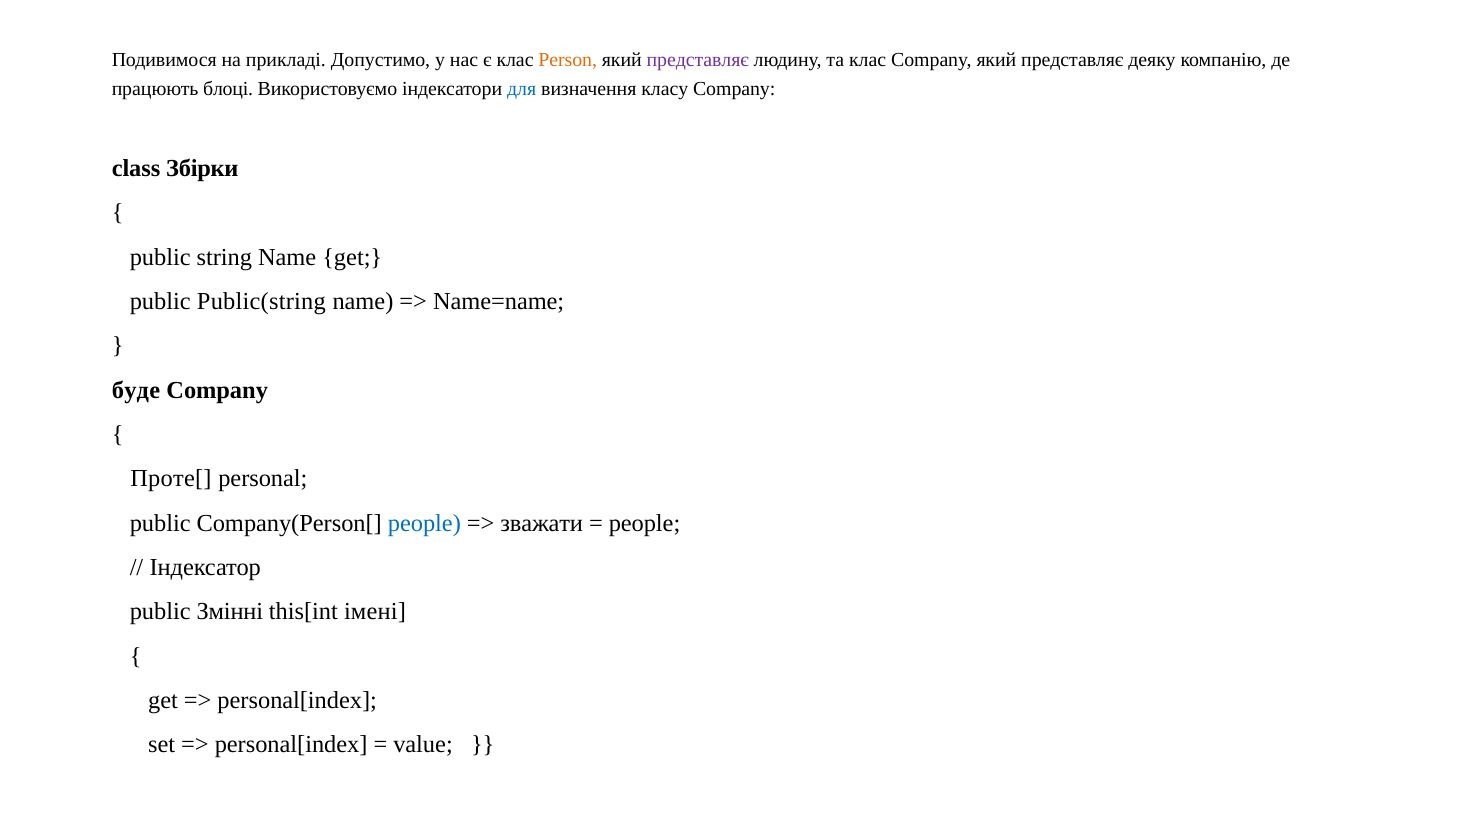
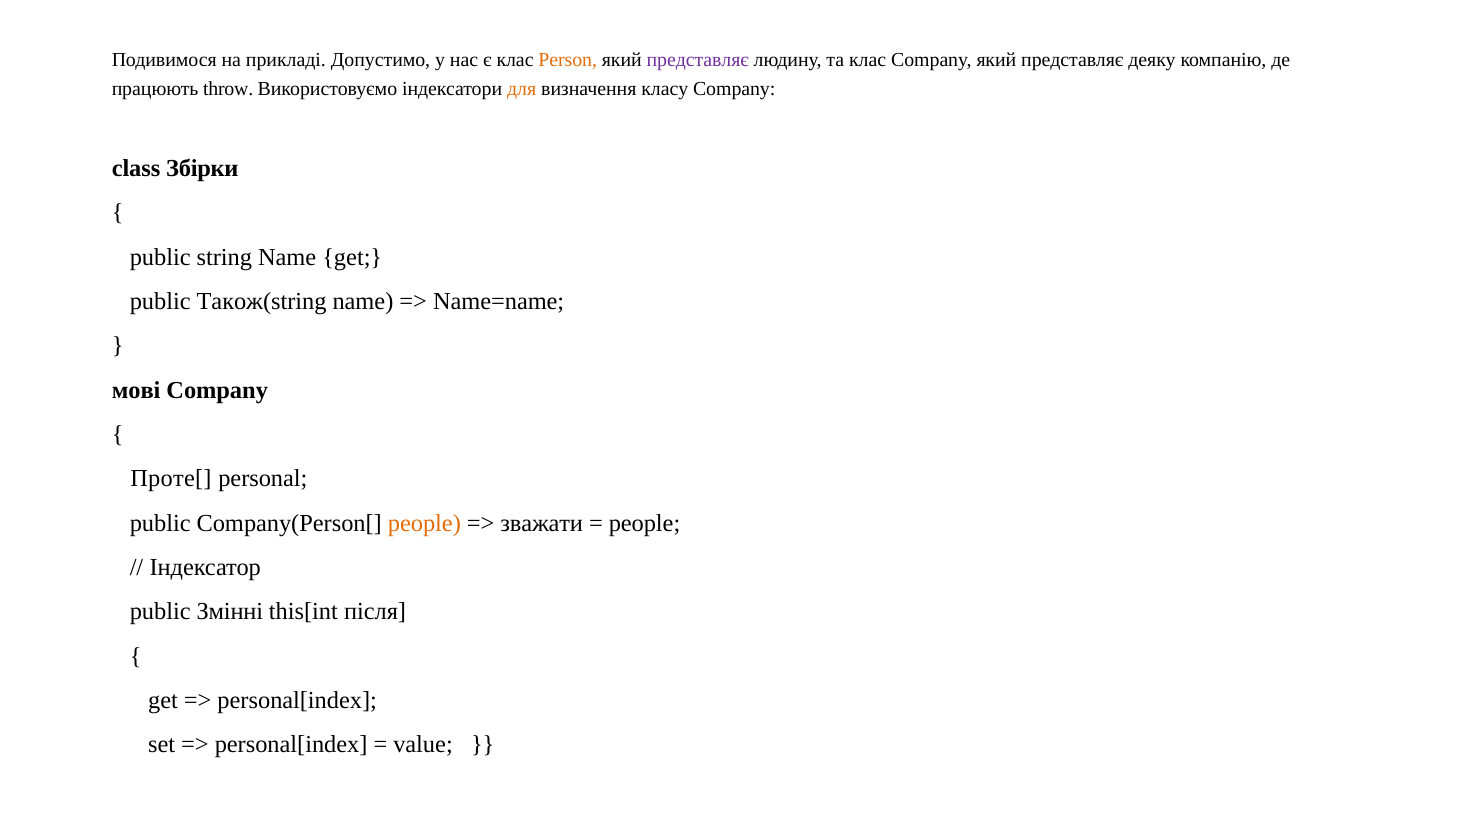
блоці: блоці -> throw
для colour: blue -> orange
Public(string: Public(string -> Також(string
буде: буде -> мові
people at (424, 523) colour: blue -> orange
імені: імені -> після
